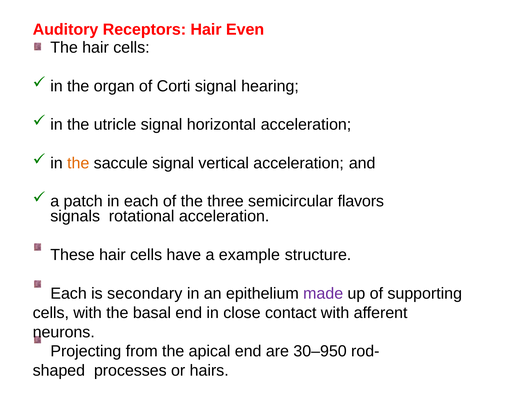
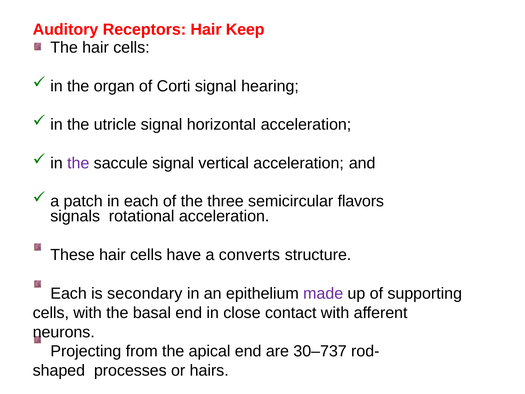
Even: Even -> Keep
the at (78, 163) colour: orange -> purple
example: example -> converts
30–950: 30–950 -> 30–737
